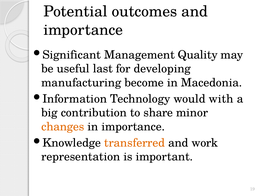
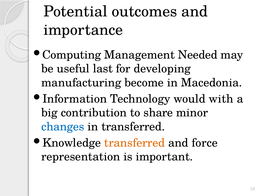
Significant: Significant -> Computing
Quality: Quality -> Needed
changes colour: orange -> blue
in importance: importance -> transferred
work: work -> force
